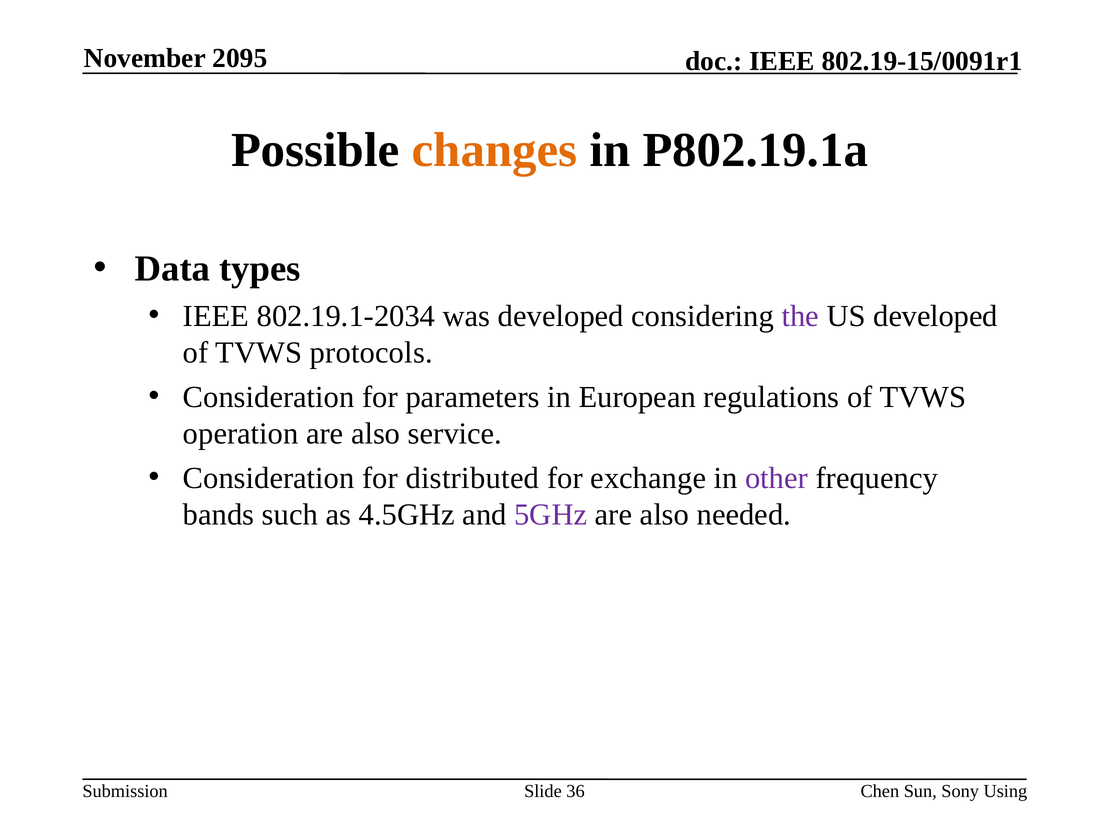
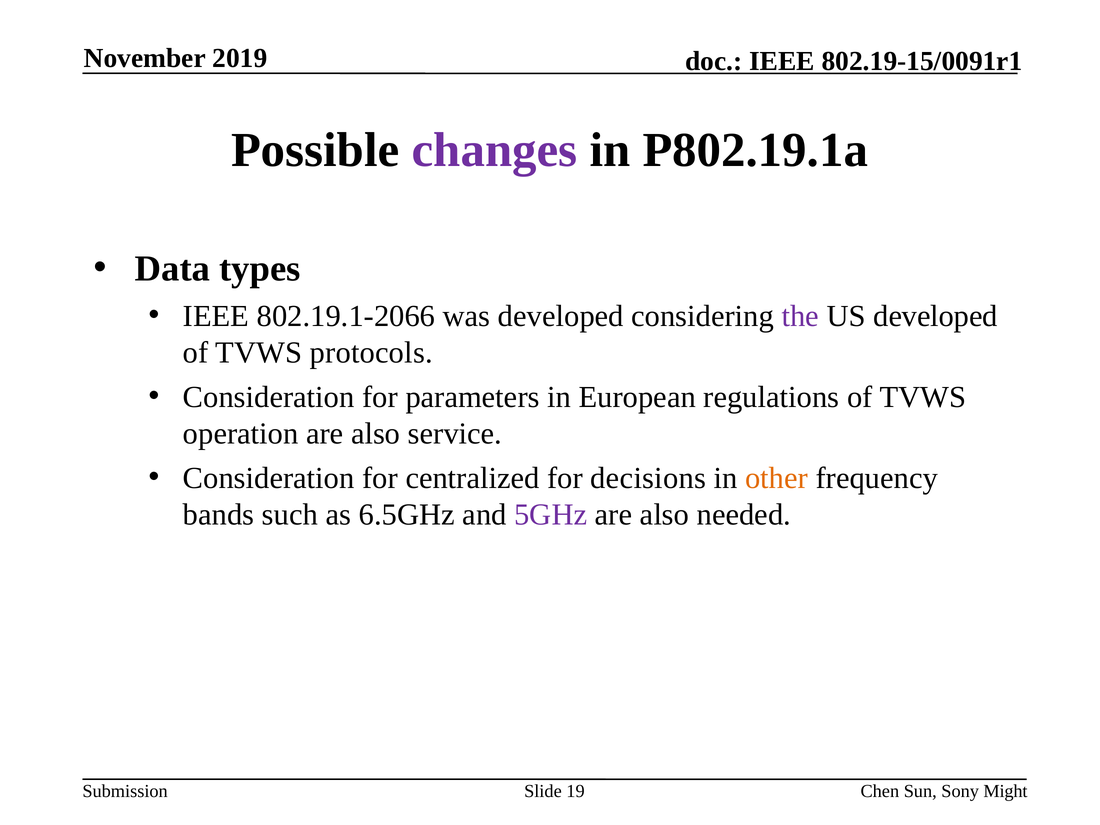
2095: 2095 -> 2019
changes colour: orange -> purple
802.19.1-2034: 802.19.1-2034 -> 802.19.1-2066
distributed: distributed -> centralized
exchange: exchange -> decisions
other colour: purple -> orange
4.5GHz: 4.5GHz -> 6.5GHz
36: 36 -> 19
Using: Using -> Might
